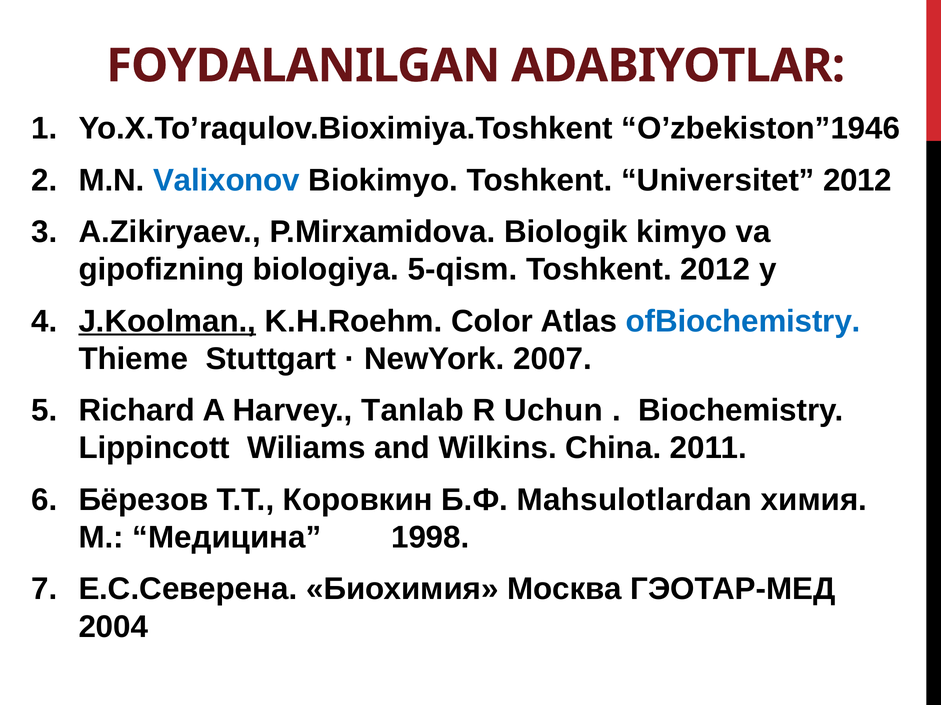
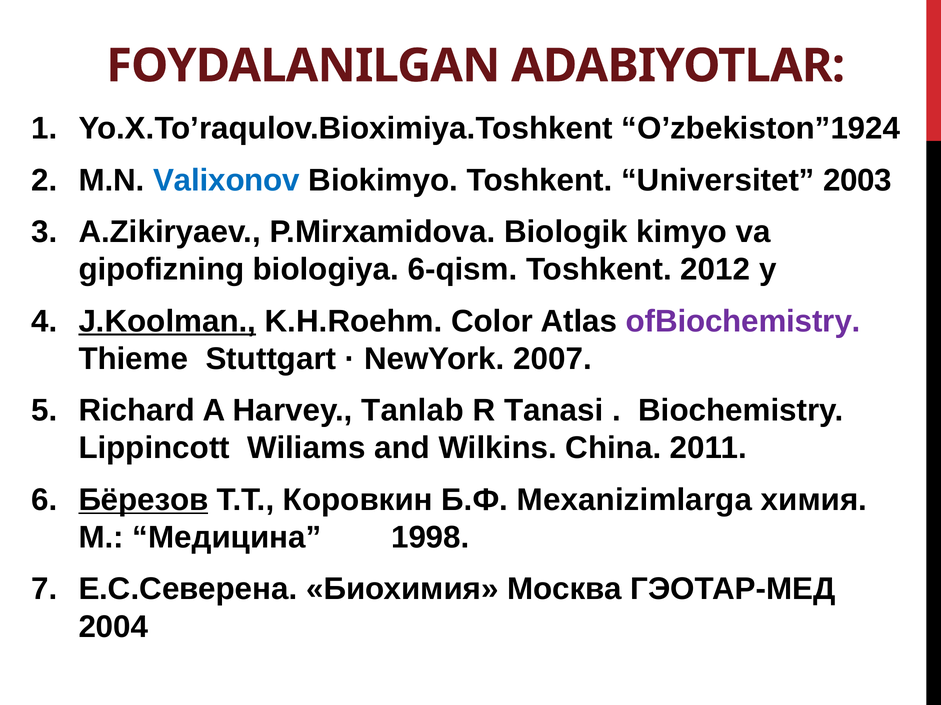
O’zbekiston”1946: O’zbekiston”1946 -> O’zbekiston”1924
Universitet 2012: 2012 -> 2003
5-qism: 5-qism -> 6-qism
ofBiochemistry colour: blue -> purple
Uchun: Uchun -> Tanasi
Бёрезов underline: none -> present
Mahsulotlardan: Mahsulotlardan -> Mеxanizimlarga
